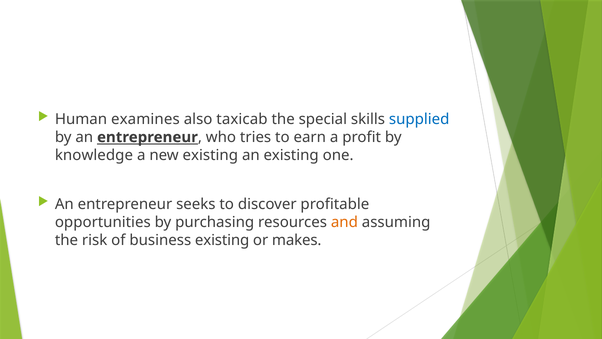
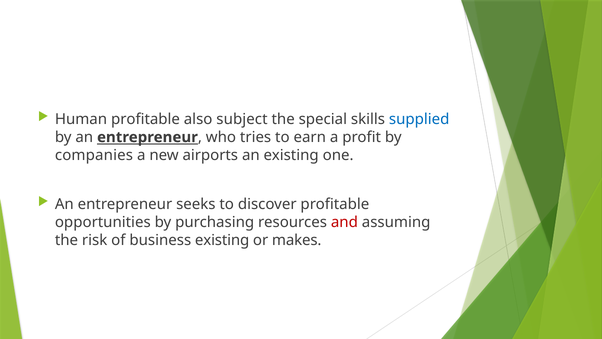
Human examines: examines -> profitable
taxicab: taxicab -> subject
knowledge: knowledge -> companies
new existing: existing -> airports
and colour: orange -> red
